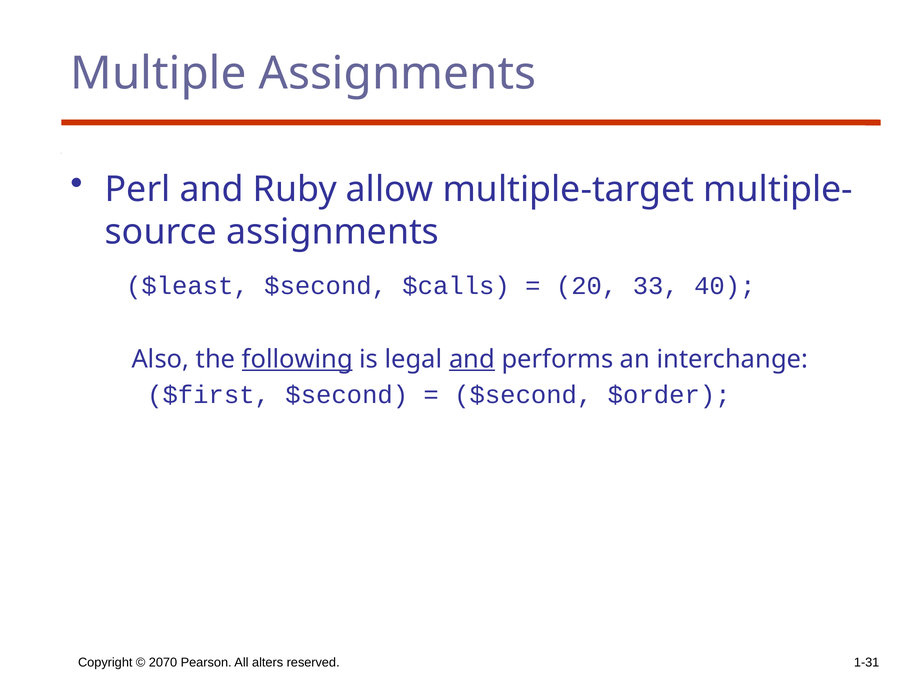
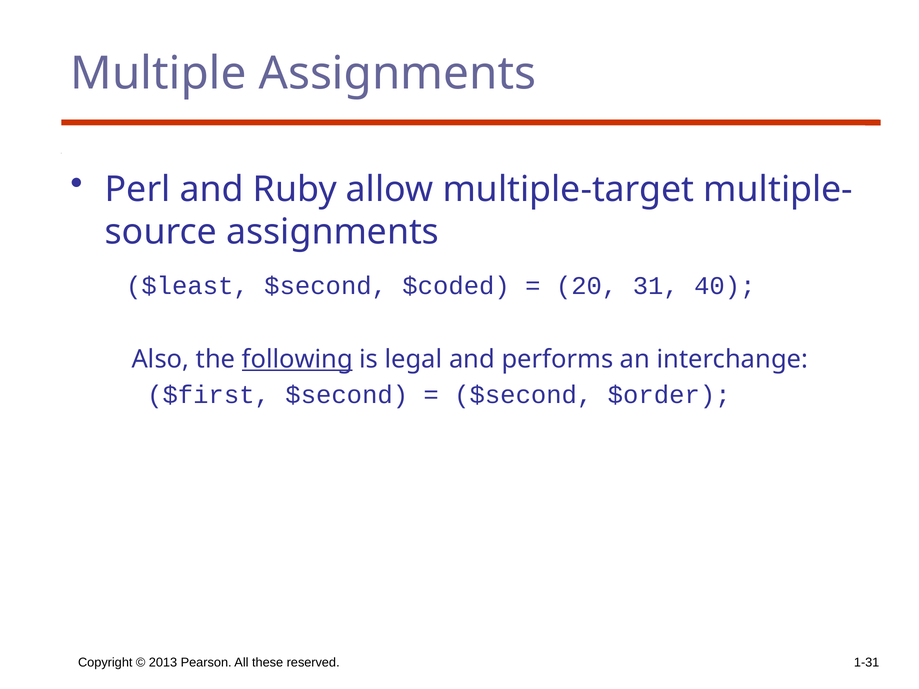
$calls: $calls -> $coded
33: 33 -> 31
and at (472, 359) underline: present -> none
2070: 2070 -> 2013
alters: alters -> these
